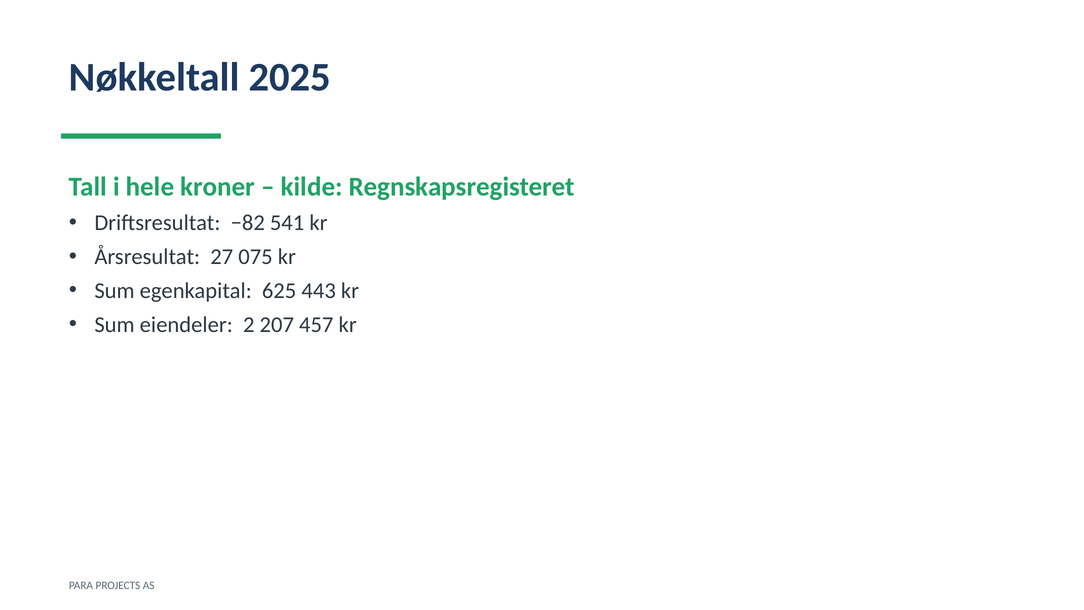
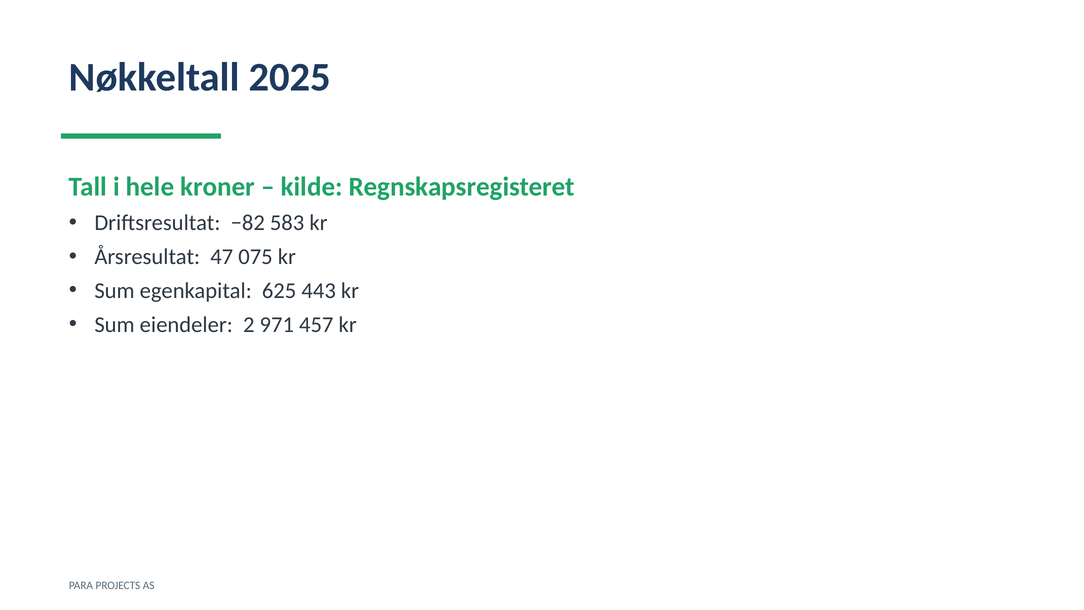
541: 541 -> 583
27: 27 -> 47
207: 207 -> 971
